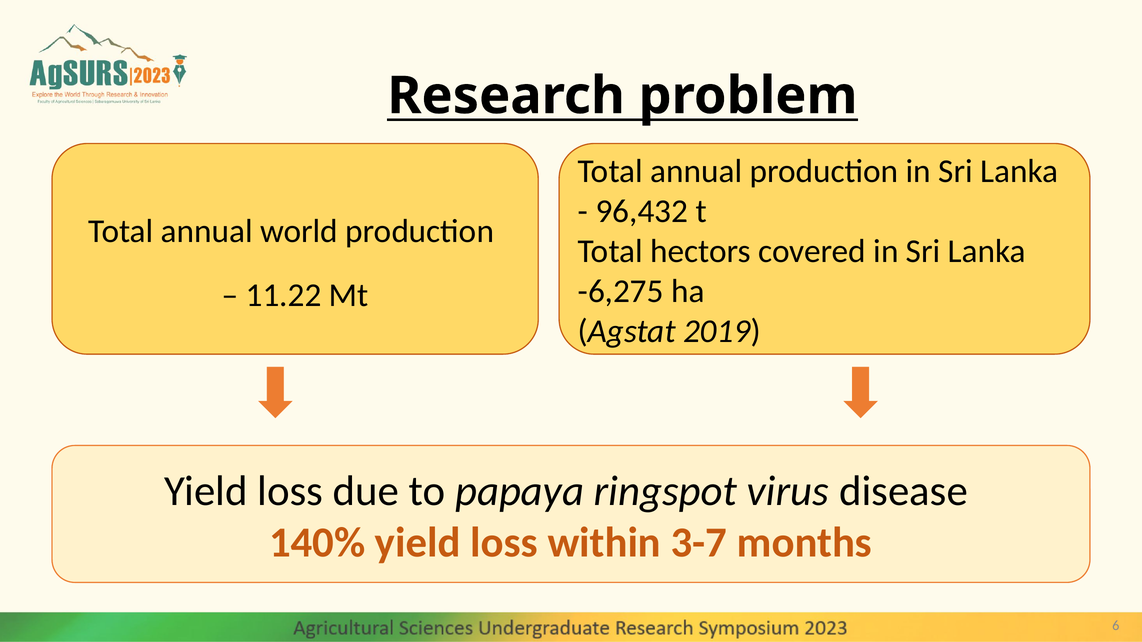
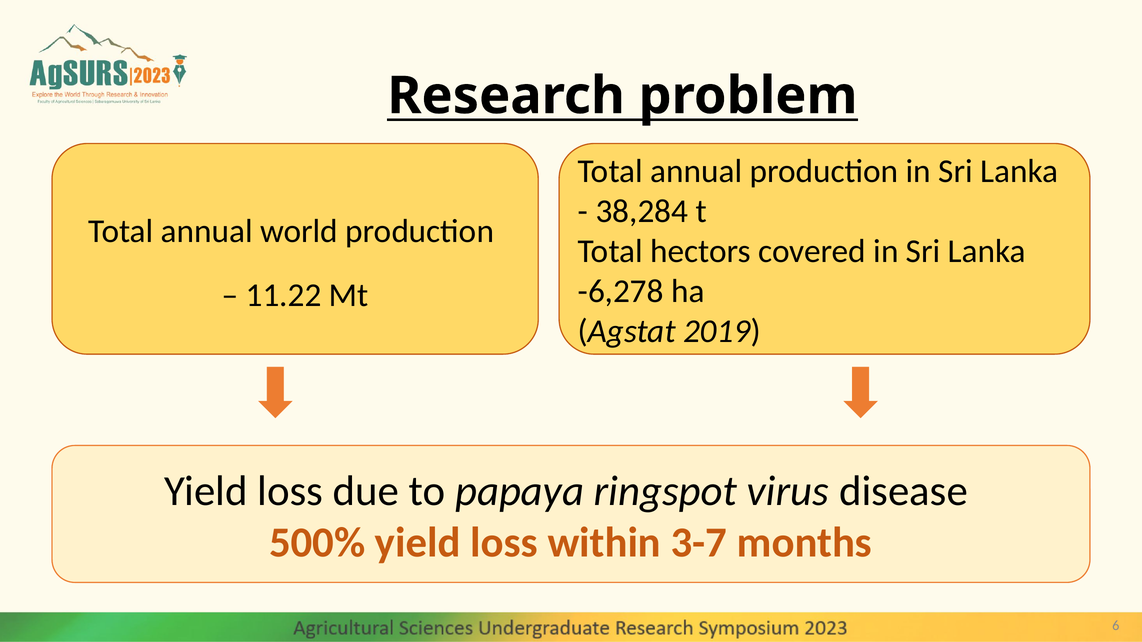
96,432: 96,432 -> 38,284
-6,275: -6,275 -> -6,278
140%: 140% -> 500%
